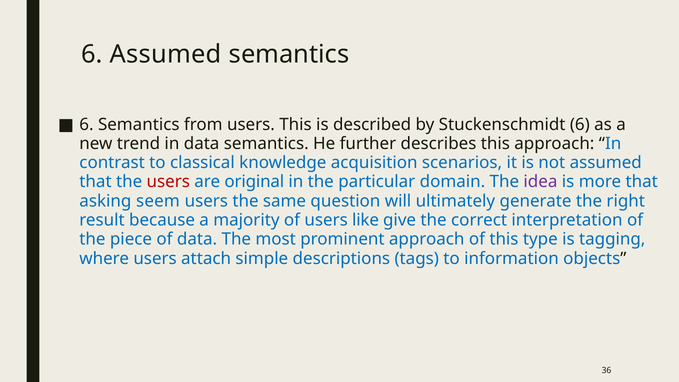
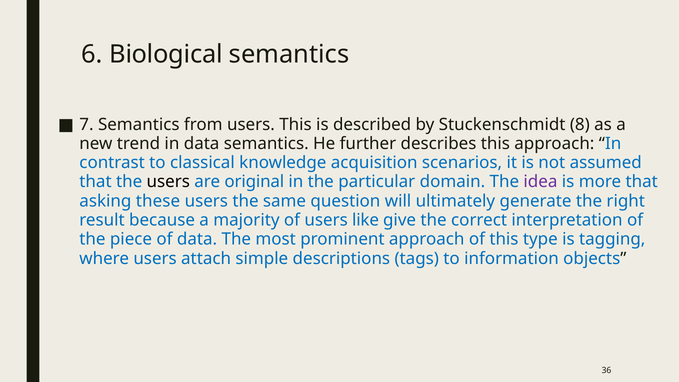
6 Assumed: Assumed -> Biological
6 at (86, 124): 6 -> 7
Stuckenschmidt 6: 6 -> 8
users at (168, 182) colour: red -> black
seem: seem -> these
